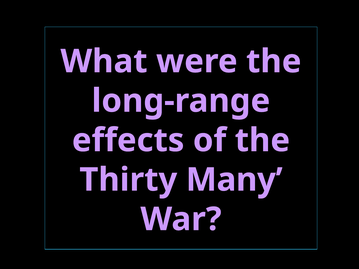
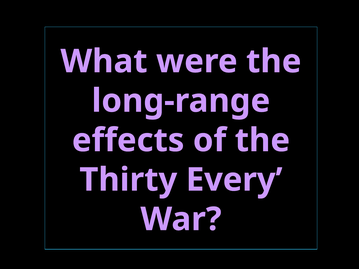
Many: Many -> Every
